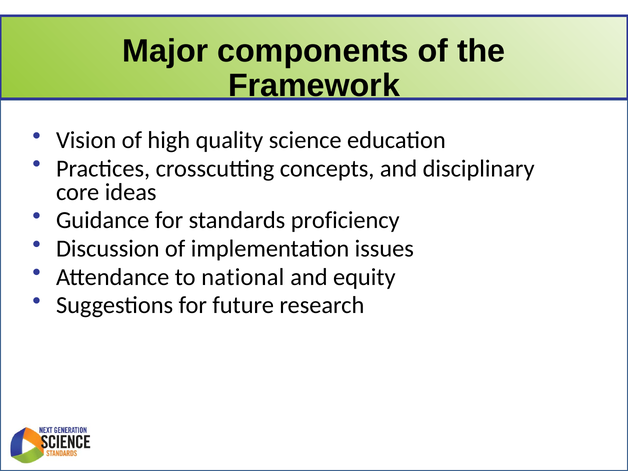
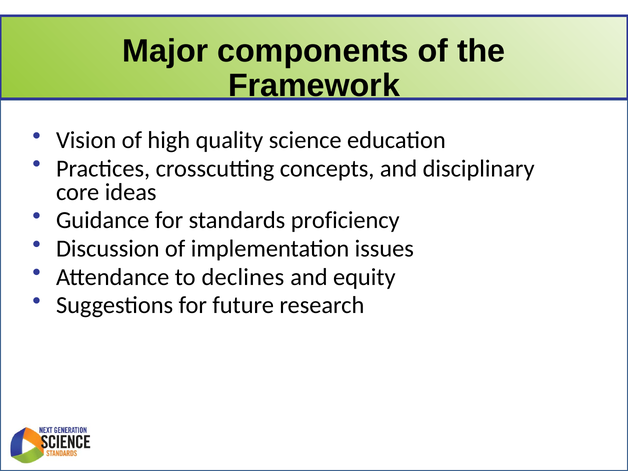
national: national -> declines
